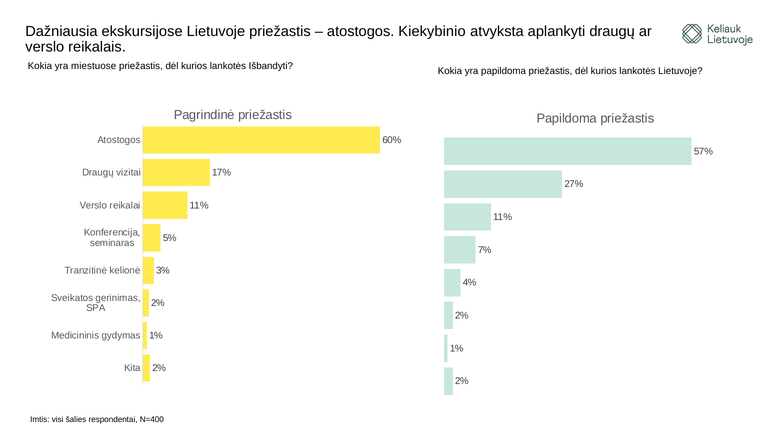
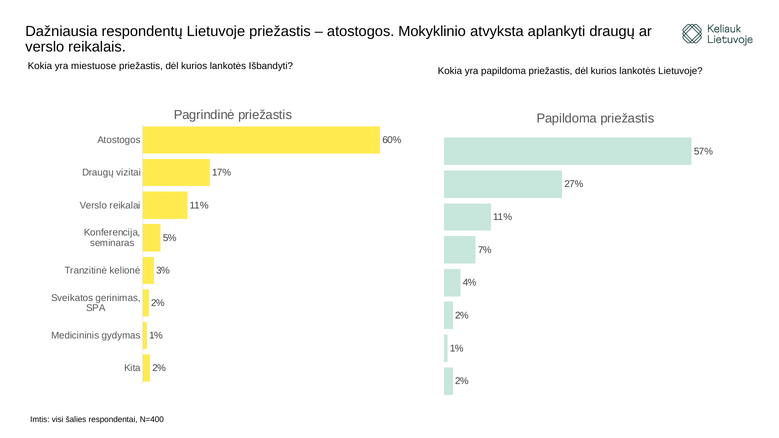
ekskursijose: ekskursijose -> respondentų
Kiekybinio: Kiekybinio -> Mokyklinio
